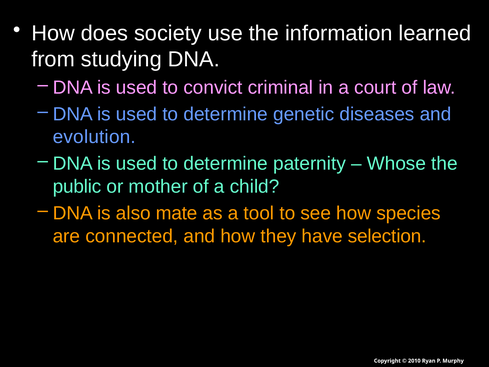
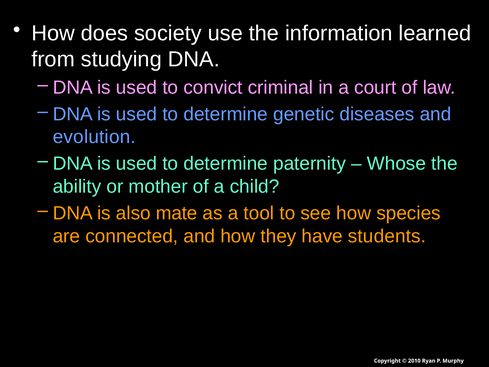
public: public -> ability
selection: selection -> students
